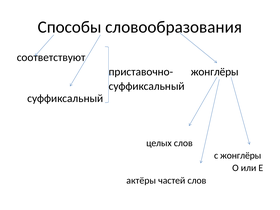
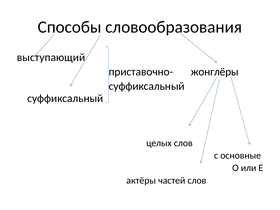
соответствуют: соответствуют -> выступающий
с жонглёры: жонглёры -> основные
